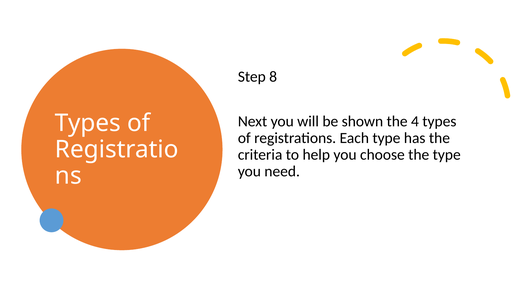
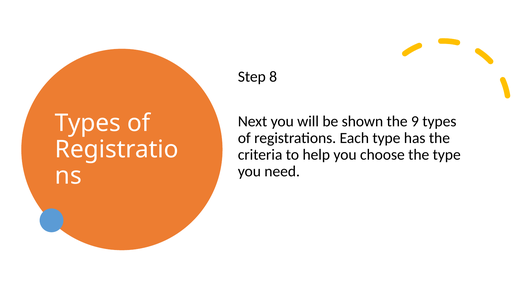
4: 4 -> 9
